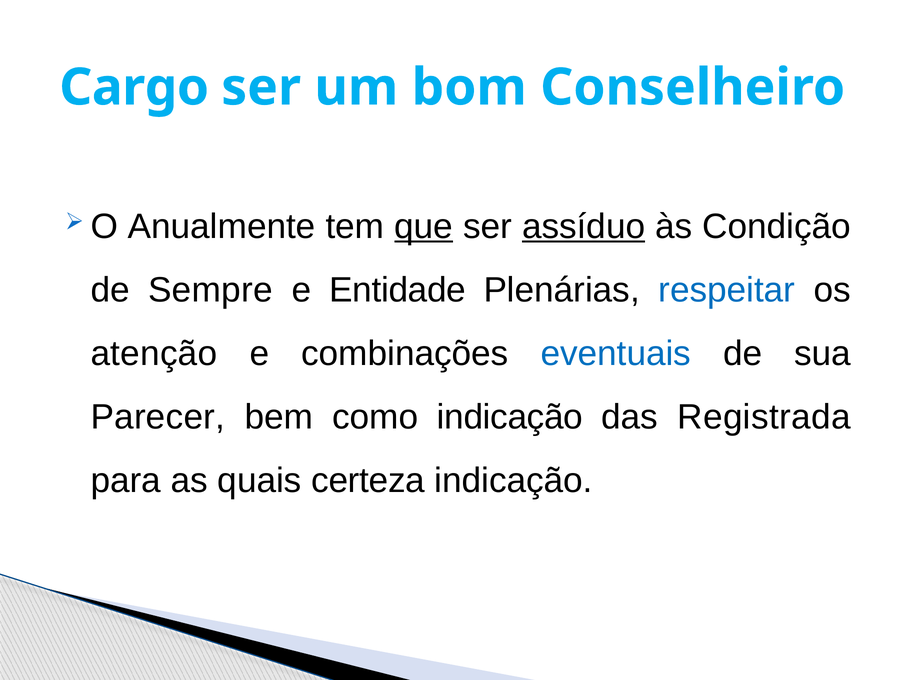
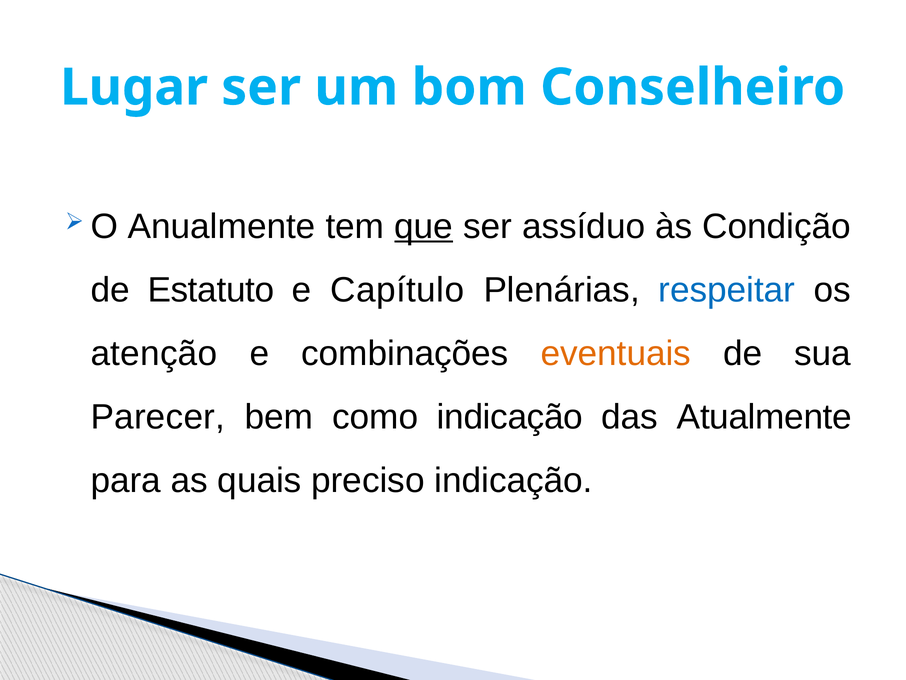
Cargo: Cargo -> Lugar
assíduo underline: present -> none
Sempre: Sempre -> Estatuto
Entidade: Entidade -> Capítulo
eventuais colour: blue -> orange
Registrada: Registrada -> Atualmente
certeza: certeza -> preciso
